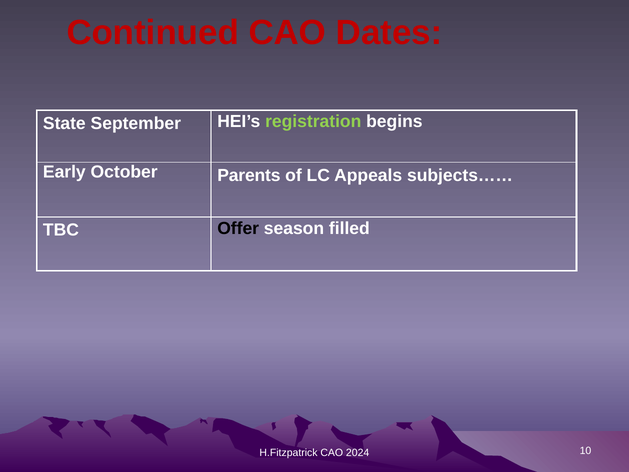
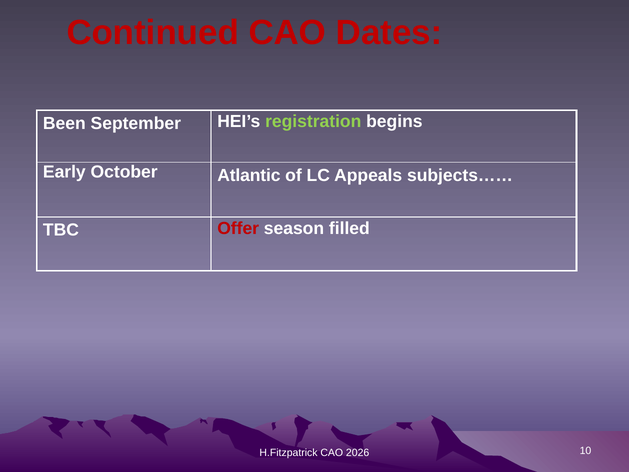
State: State -> Been
Parents: Parents -> Atlantic
Offer colour: black -> red
2024: 2024 -> 2026
